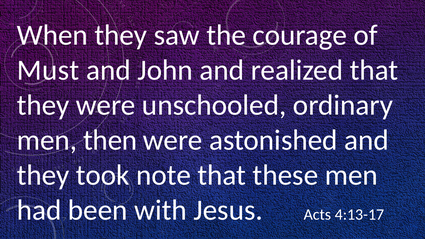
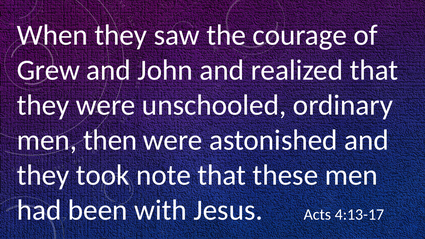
Must: Must -> Grew
